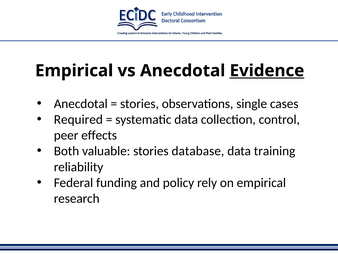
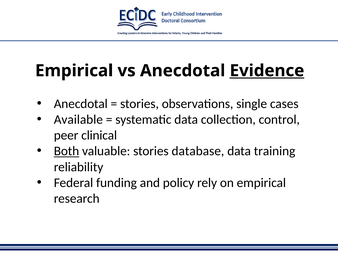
Required: Required -> Available
effects: effects -> clinical
Both underline: none -> present
